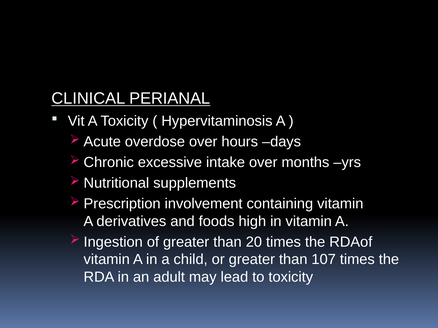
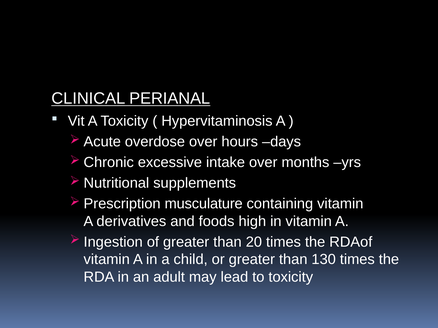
involvement: involvement -> musculature
107: 107 -> 130
